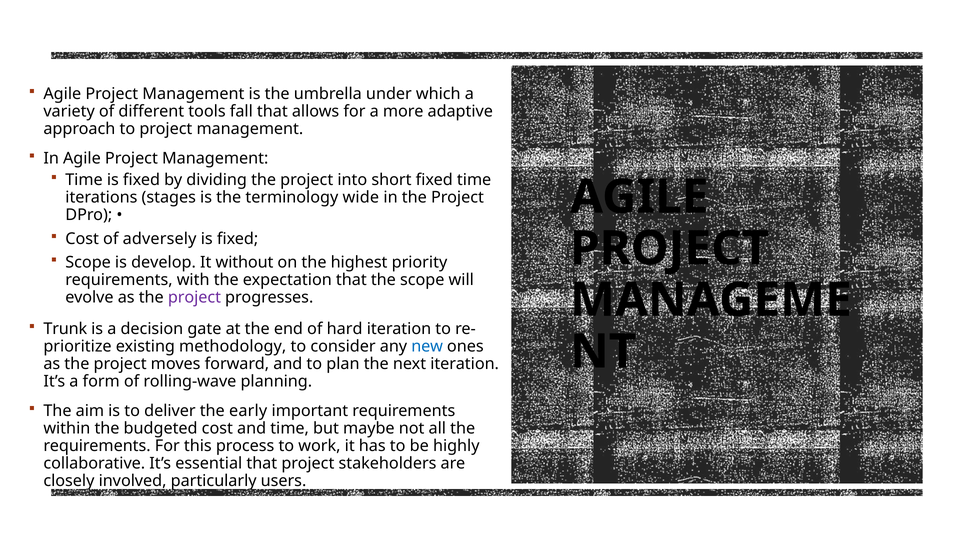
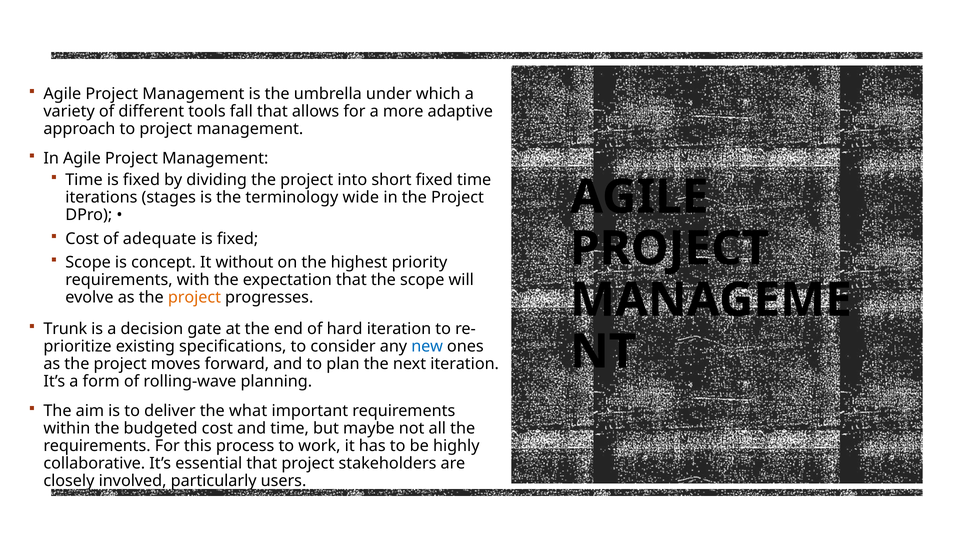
adversely: adversely -> adequate
develop: develop -> concept
project at (194, 297) colour: purple -> orange
methodology: methodology -> specifications
early: early -> what
